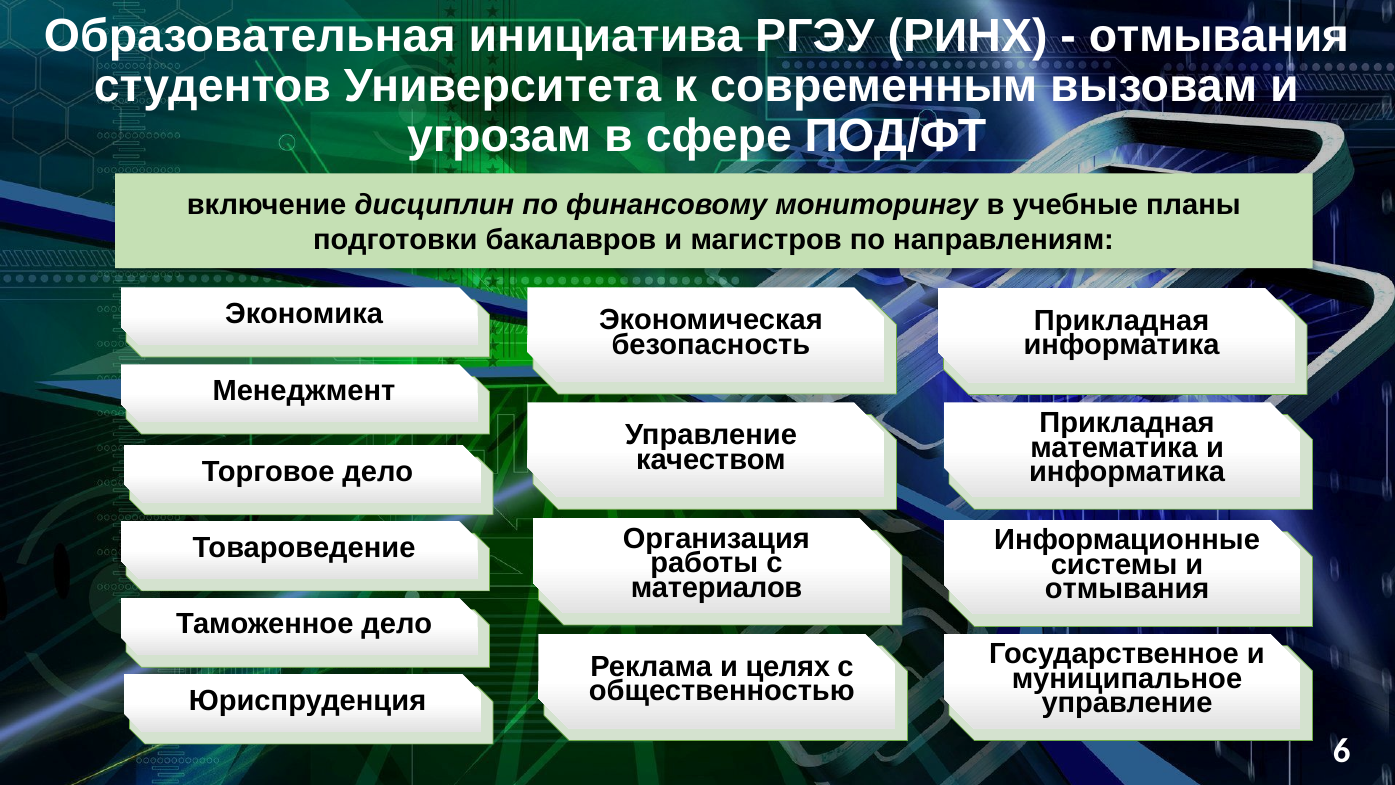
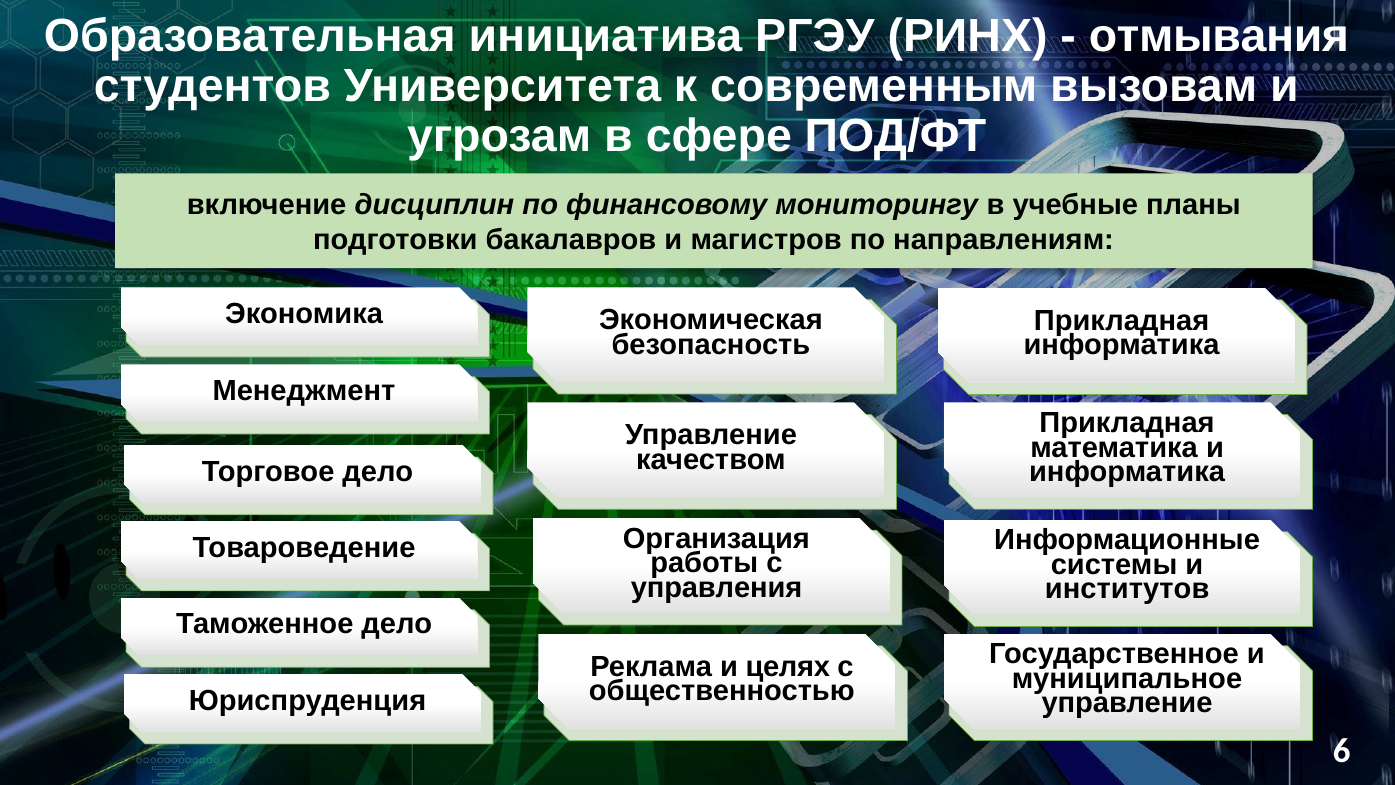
материалов: материалов -> управления
отмывания at (1127, 589): отмывания -> институтов
